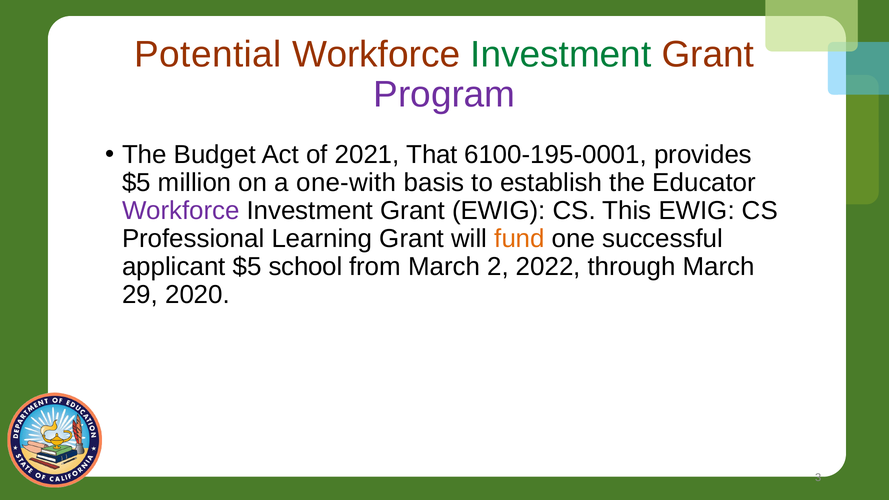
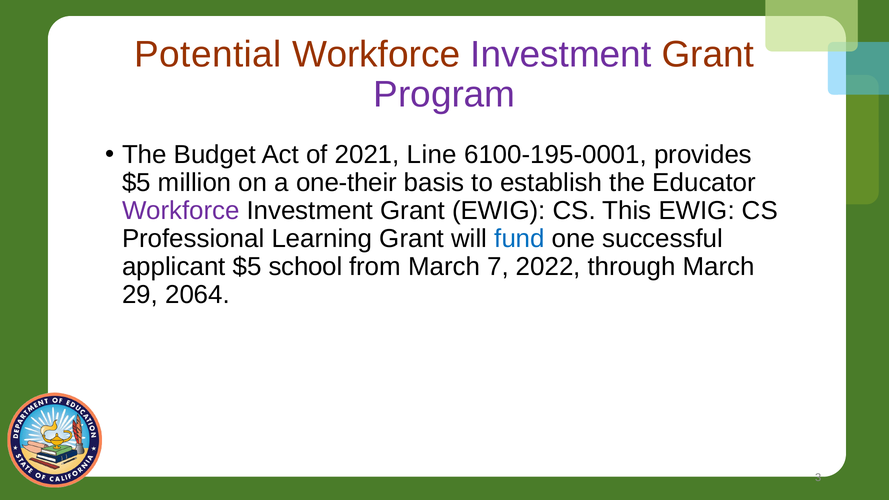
Investment at (561, 55) colour: green -> purple
That: That -> Line
one-with: one-with -> one-their
fund colour: orange -> blue
2: 2 -> 7
2020: 2020 -> 2064
